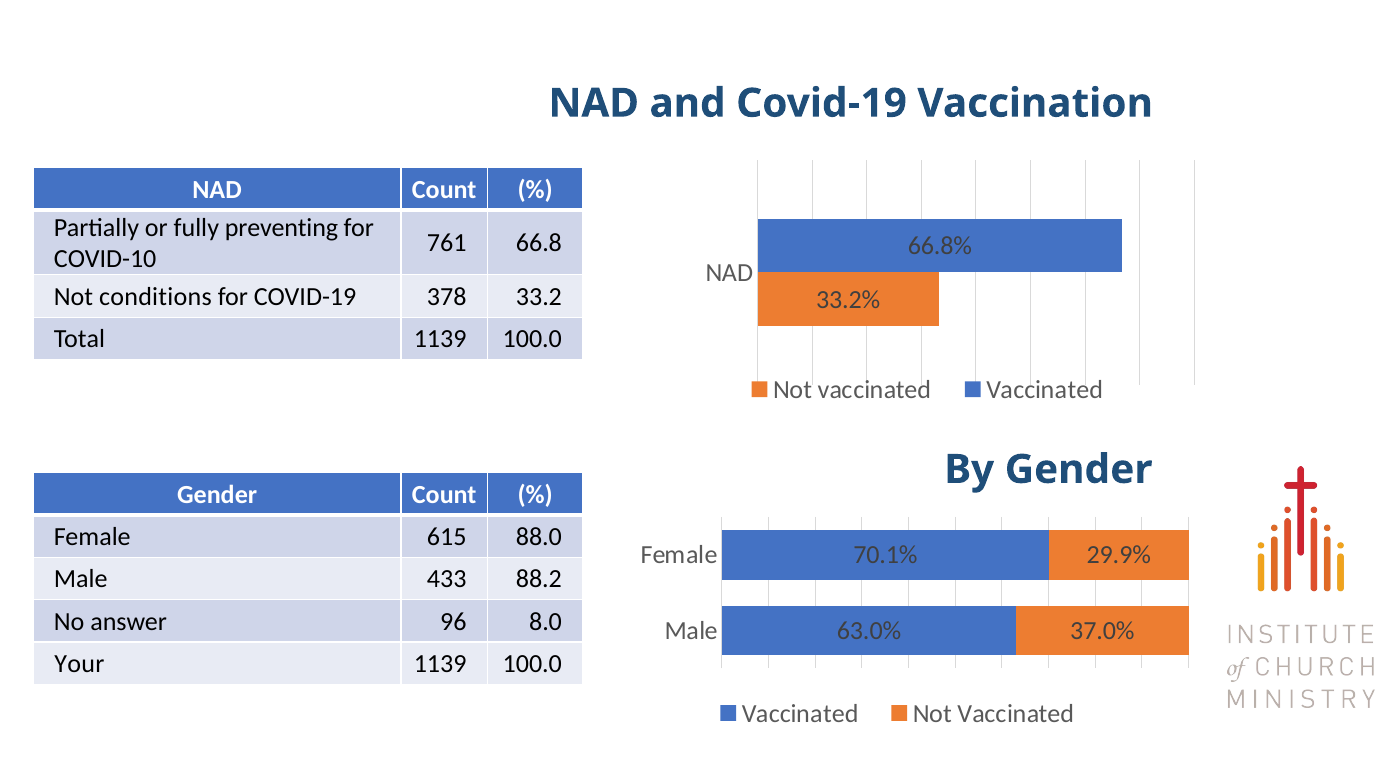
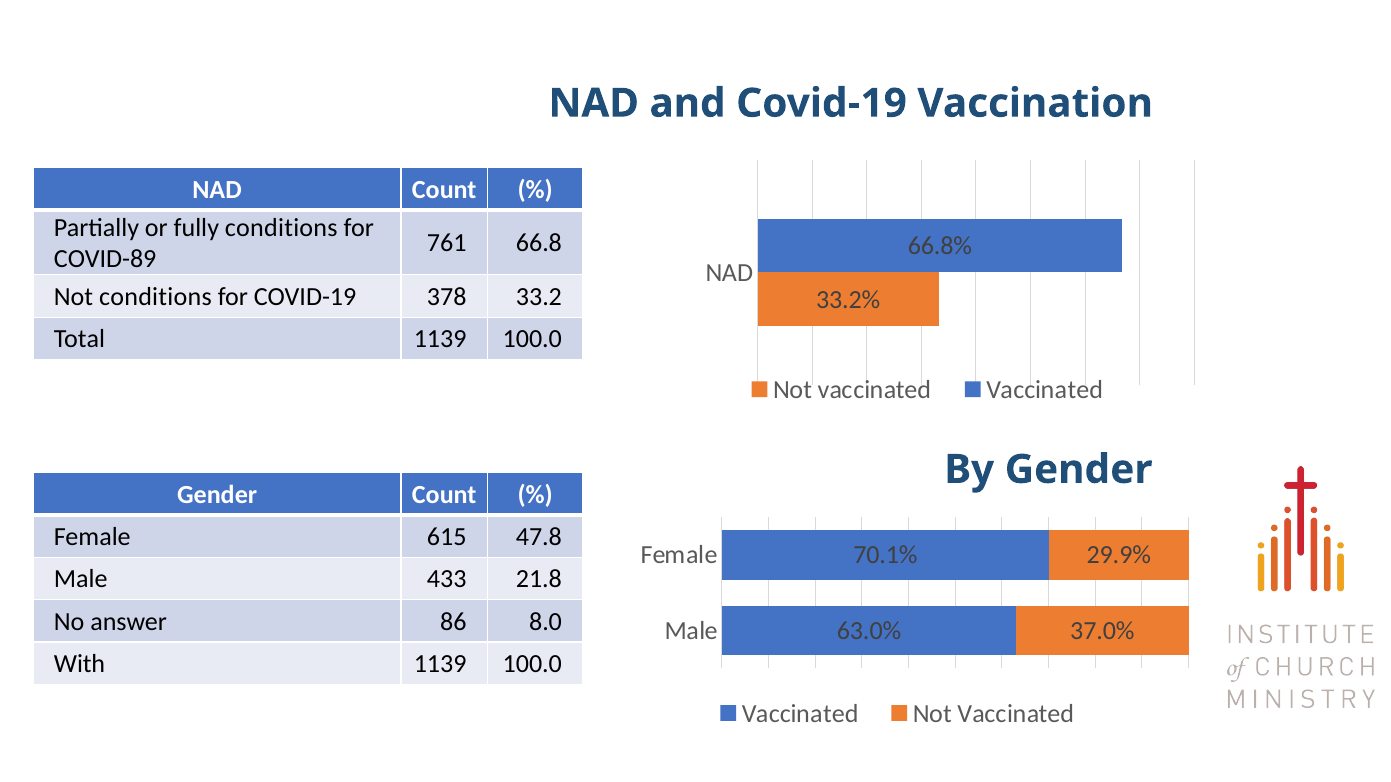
fully preventing: preventing -> conditions
COVID-10: COVID-10 -> COVID-89
88.0: 88.0 -> 47.8
88.2: 88.2 -> 21.8
96: 96 -> 86
Your: Your -> With
